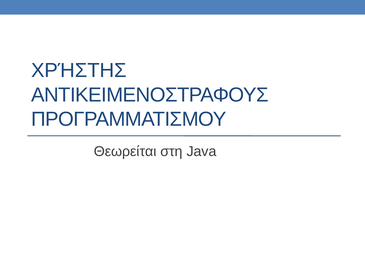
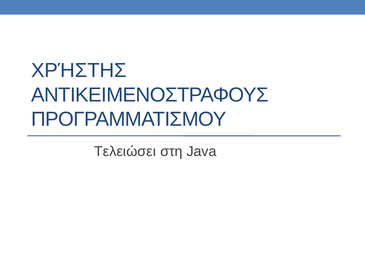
Θεωρείται: Θεωρείται -> Τελειώσει
